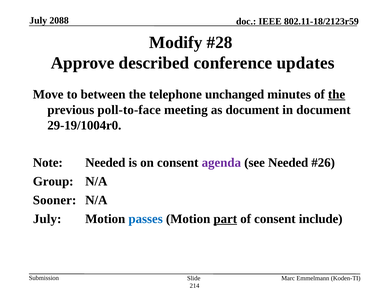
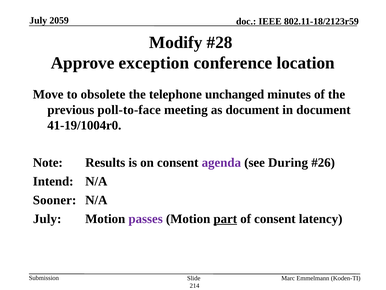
2088: 2088 -> 2059
described: described -> exception
updates: updates -> location
between: between -> obsolete
the at (337, 94) underline: present -> none
29-19/1004r0: 29-19/1004r0 -> 41-19/1004r0
Note Needed: Needed -> Results
see Needed: Needed -> During
Group: Group -> Intend
passes colour: blue -> purple
include: include -> latency
